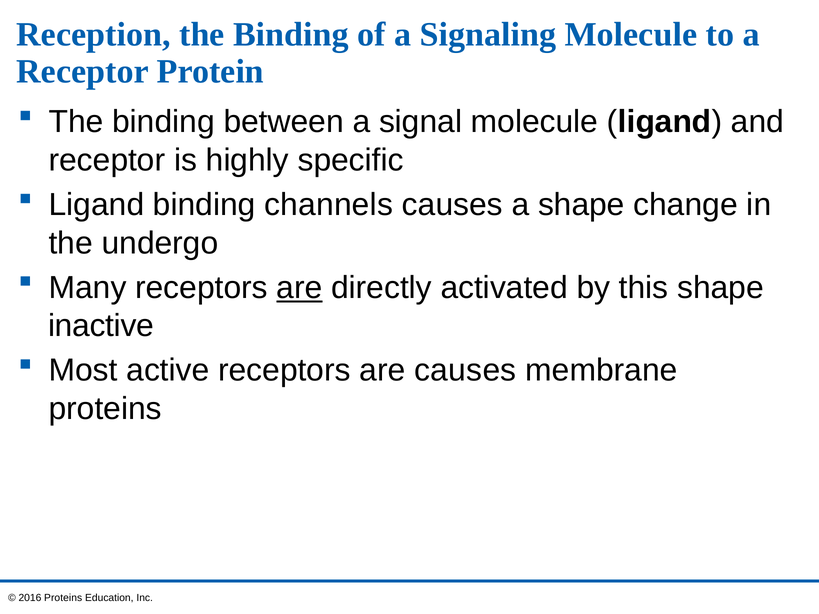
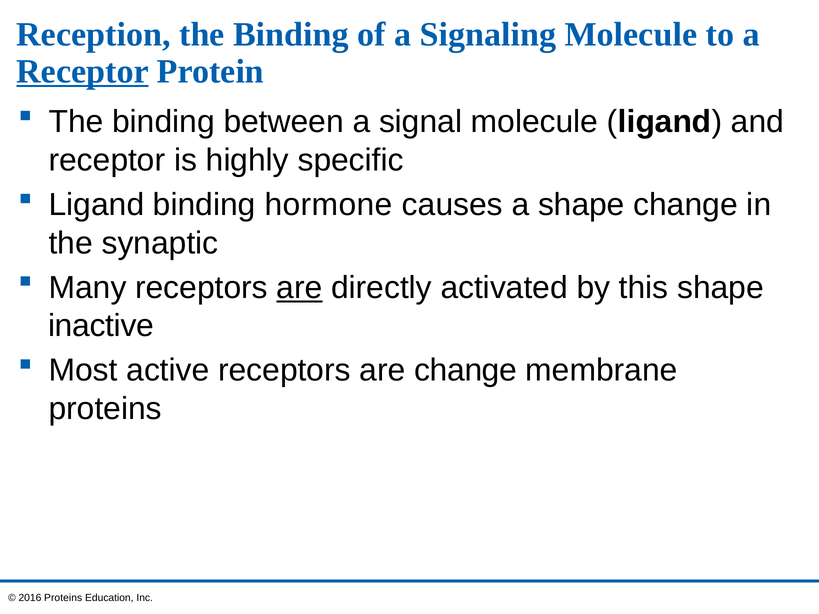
Receptor at (83, 71) underline: none -> present
channels: channels -> hormone
undergo: undergo -> synaptic
are causes: causes -> change
